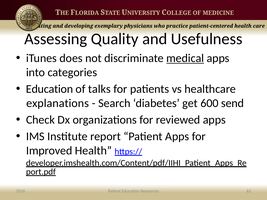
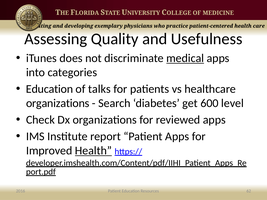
explanations at (58, 103): explanations -> organizations
send: send -> level
Health at (93, 151) underline: none -> present
